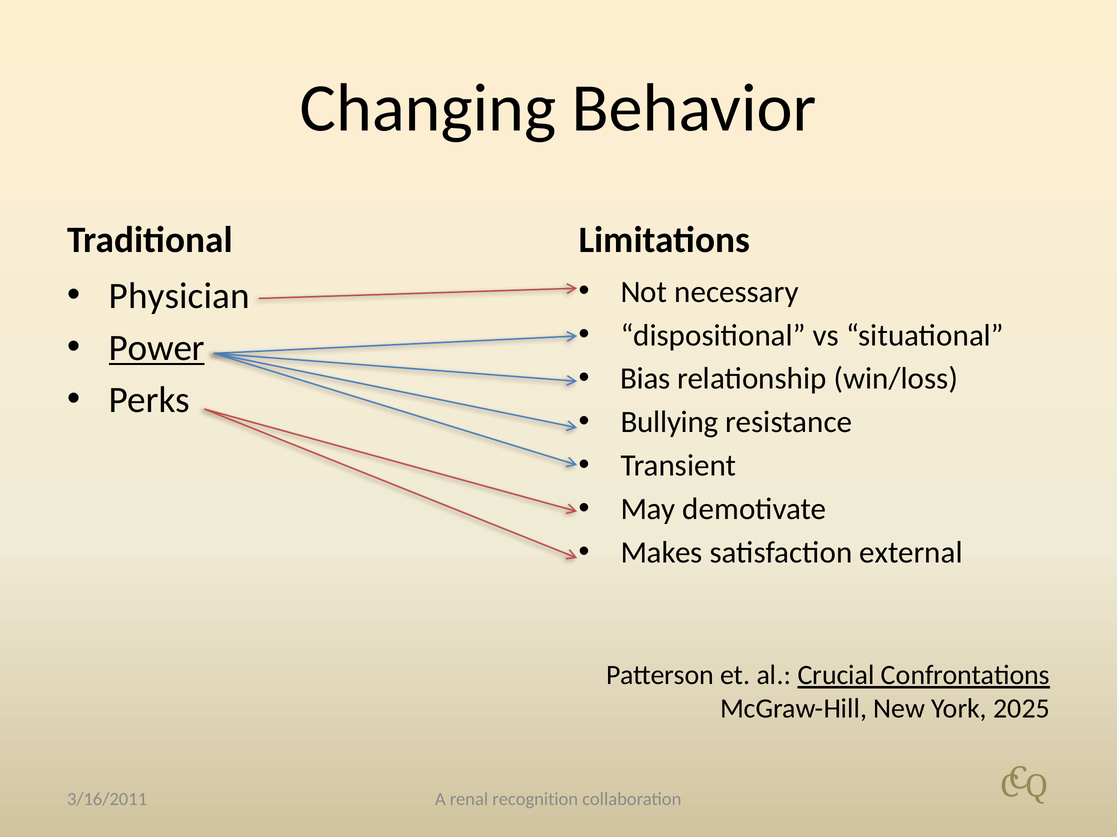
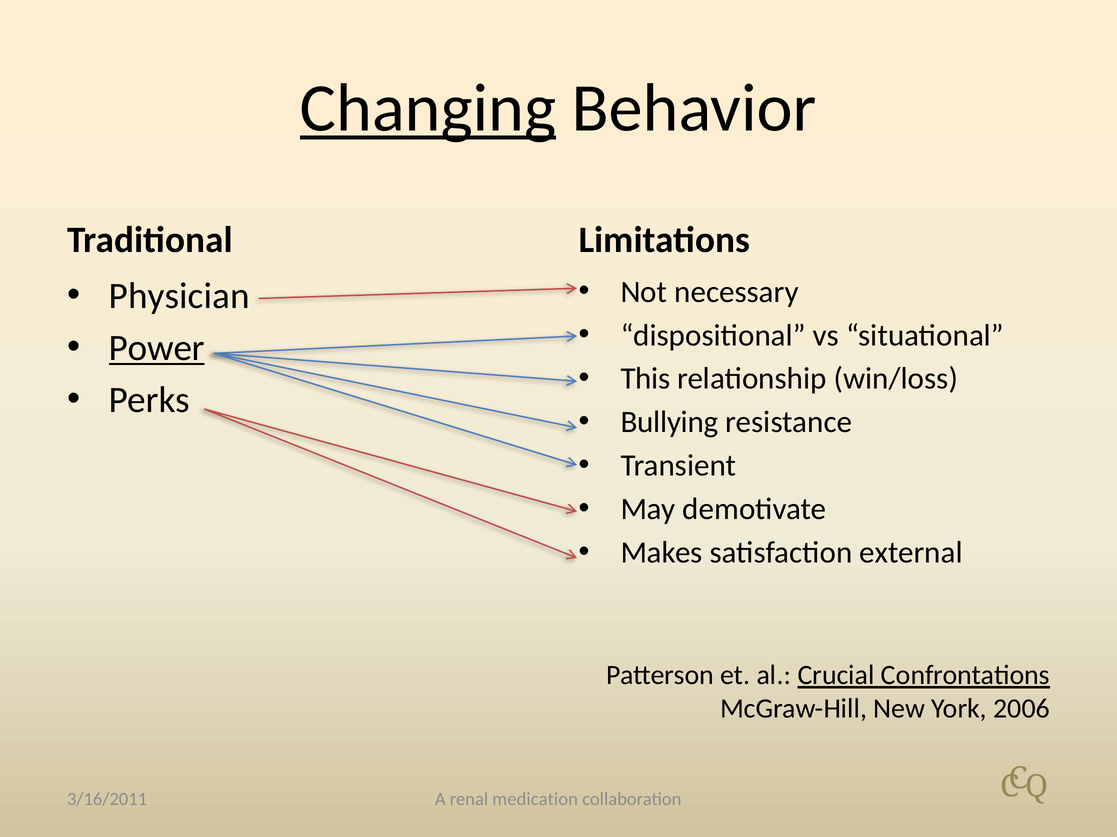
Changing underline: none -> present
Bias: Bias -> This
2025: 2025 -> 2006
recognition: recognition -> medication
